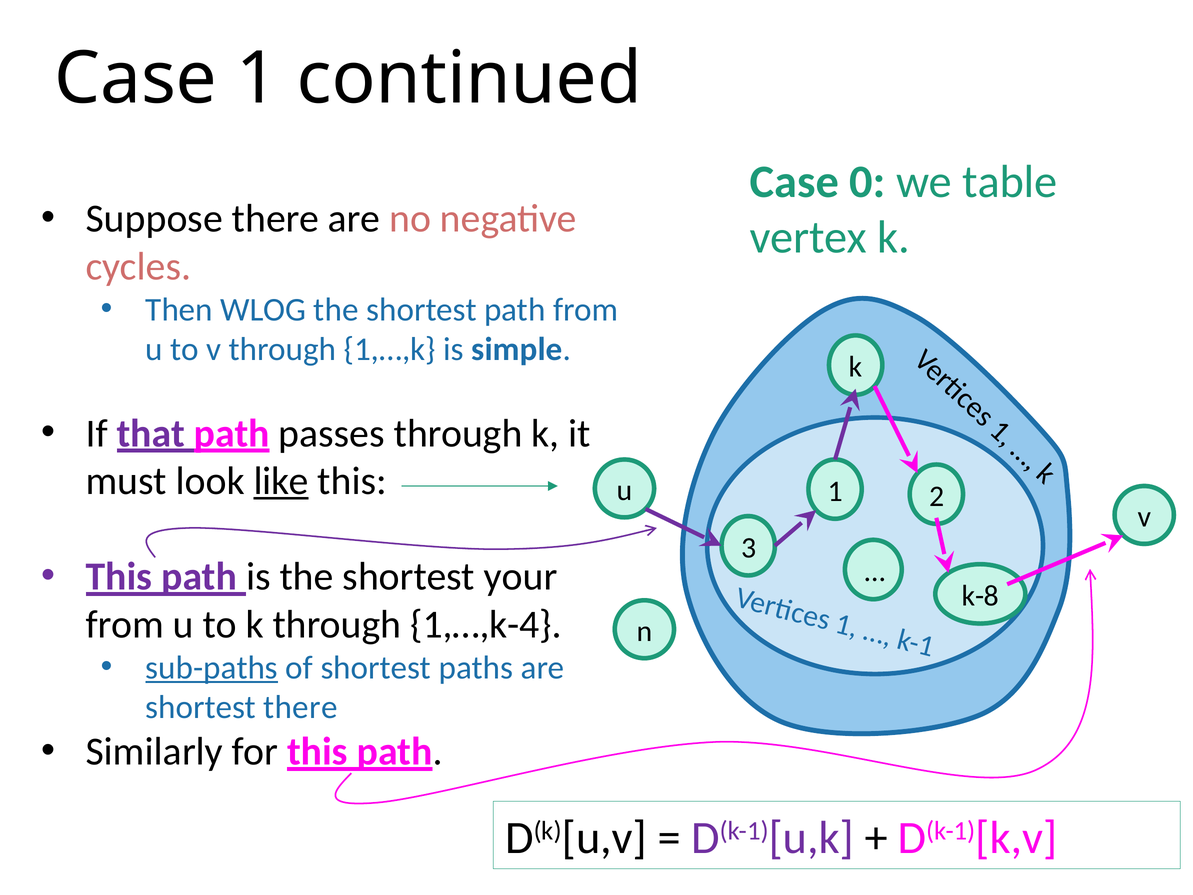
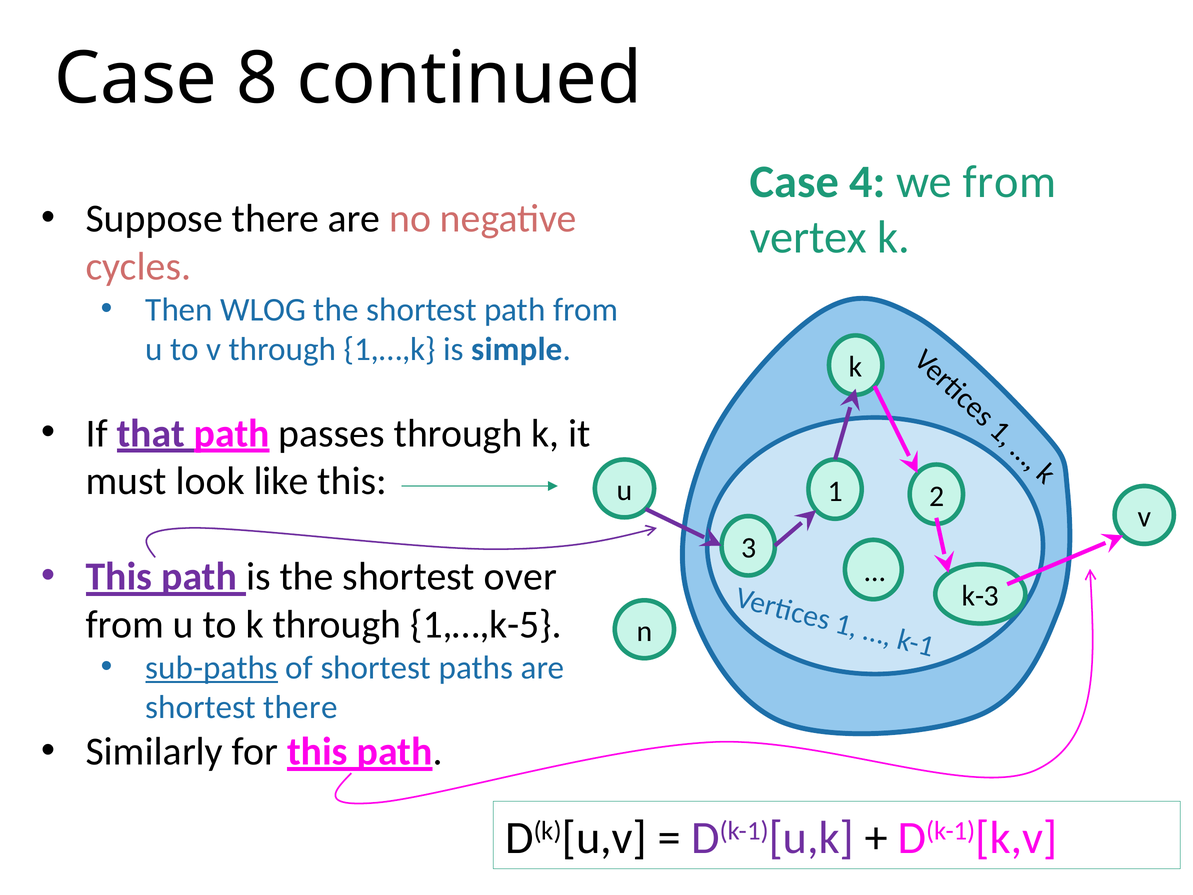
Case 1: 1 -> 8
0: 0 -> 4
we table: table -> from
like underline: present -> none
your: your -> over
k-8: k-8 -> k-3
1,…,k-4: 1,…,k-4 -> 1,…,k-5
